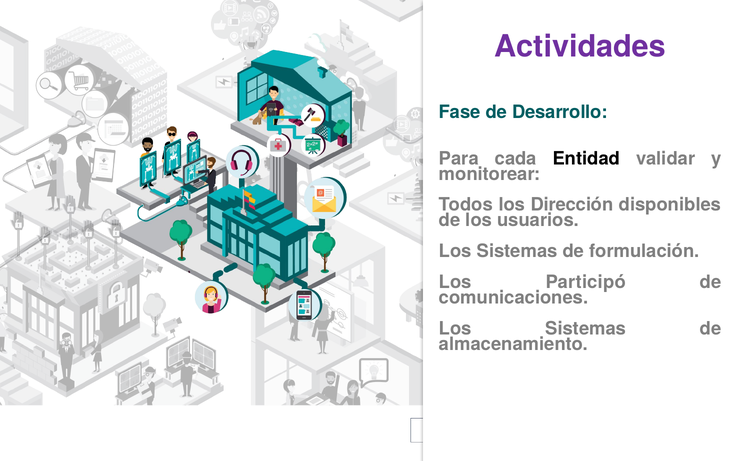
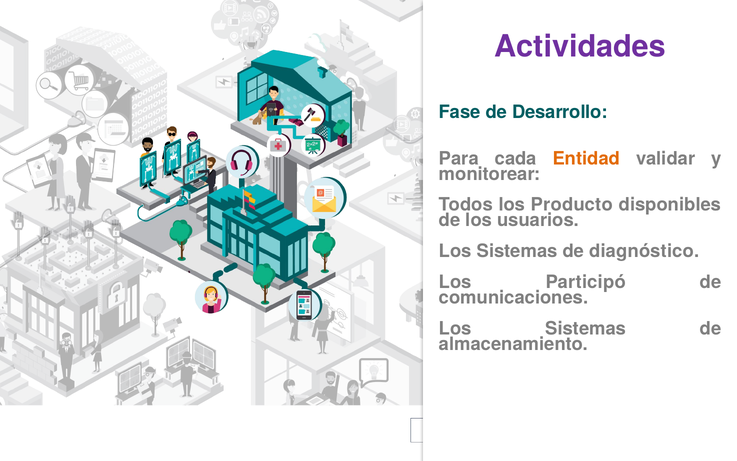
Entidad colour: black -> orange
Dirección: Dirección -> Producto
formulación: formulación -> diagnóstico
